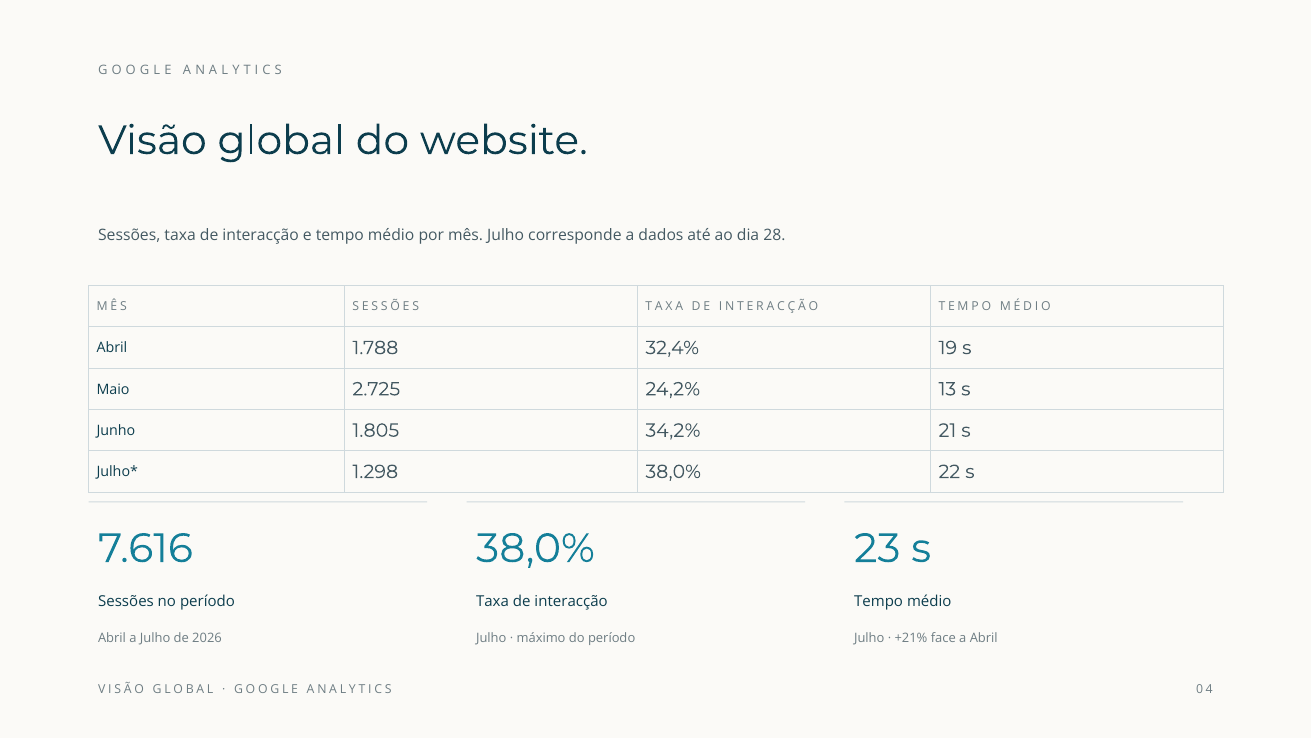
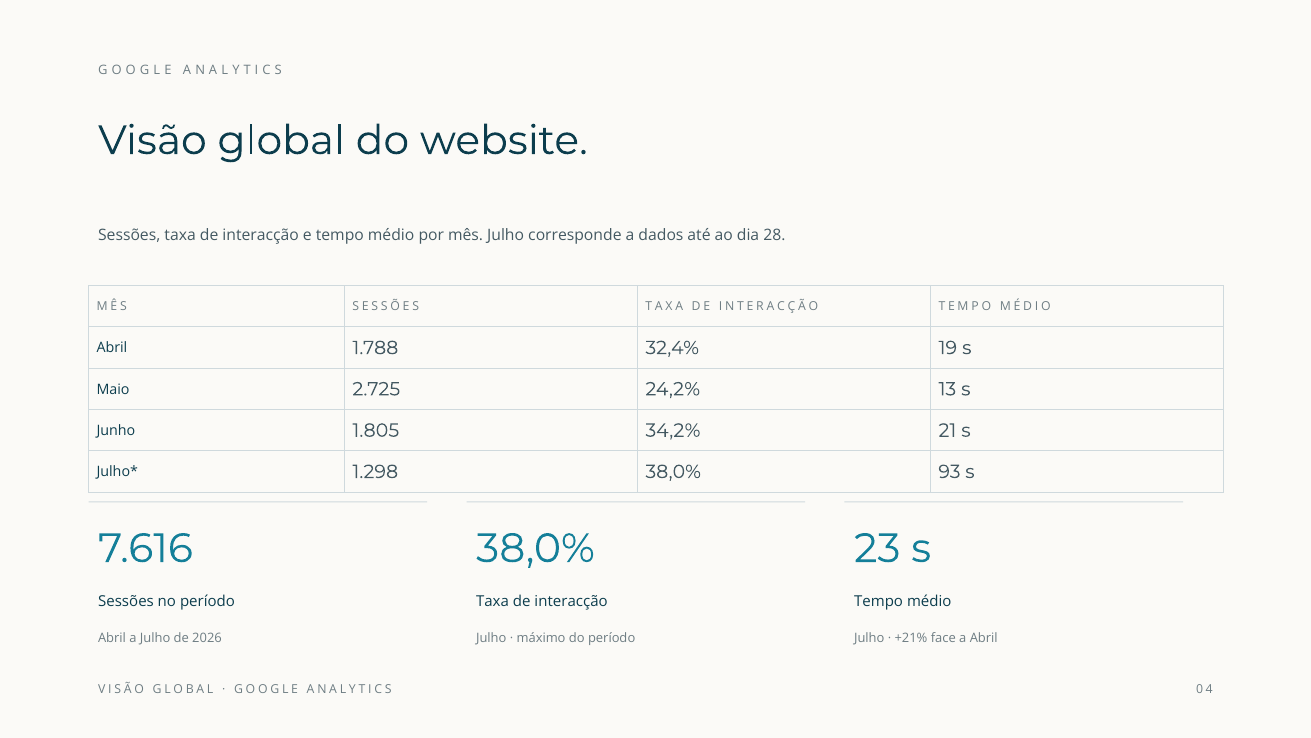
22: 22 -> 93
